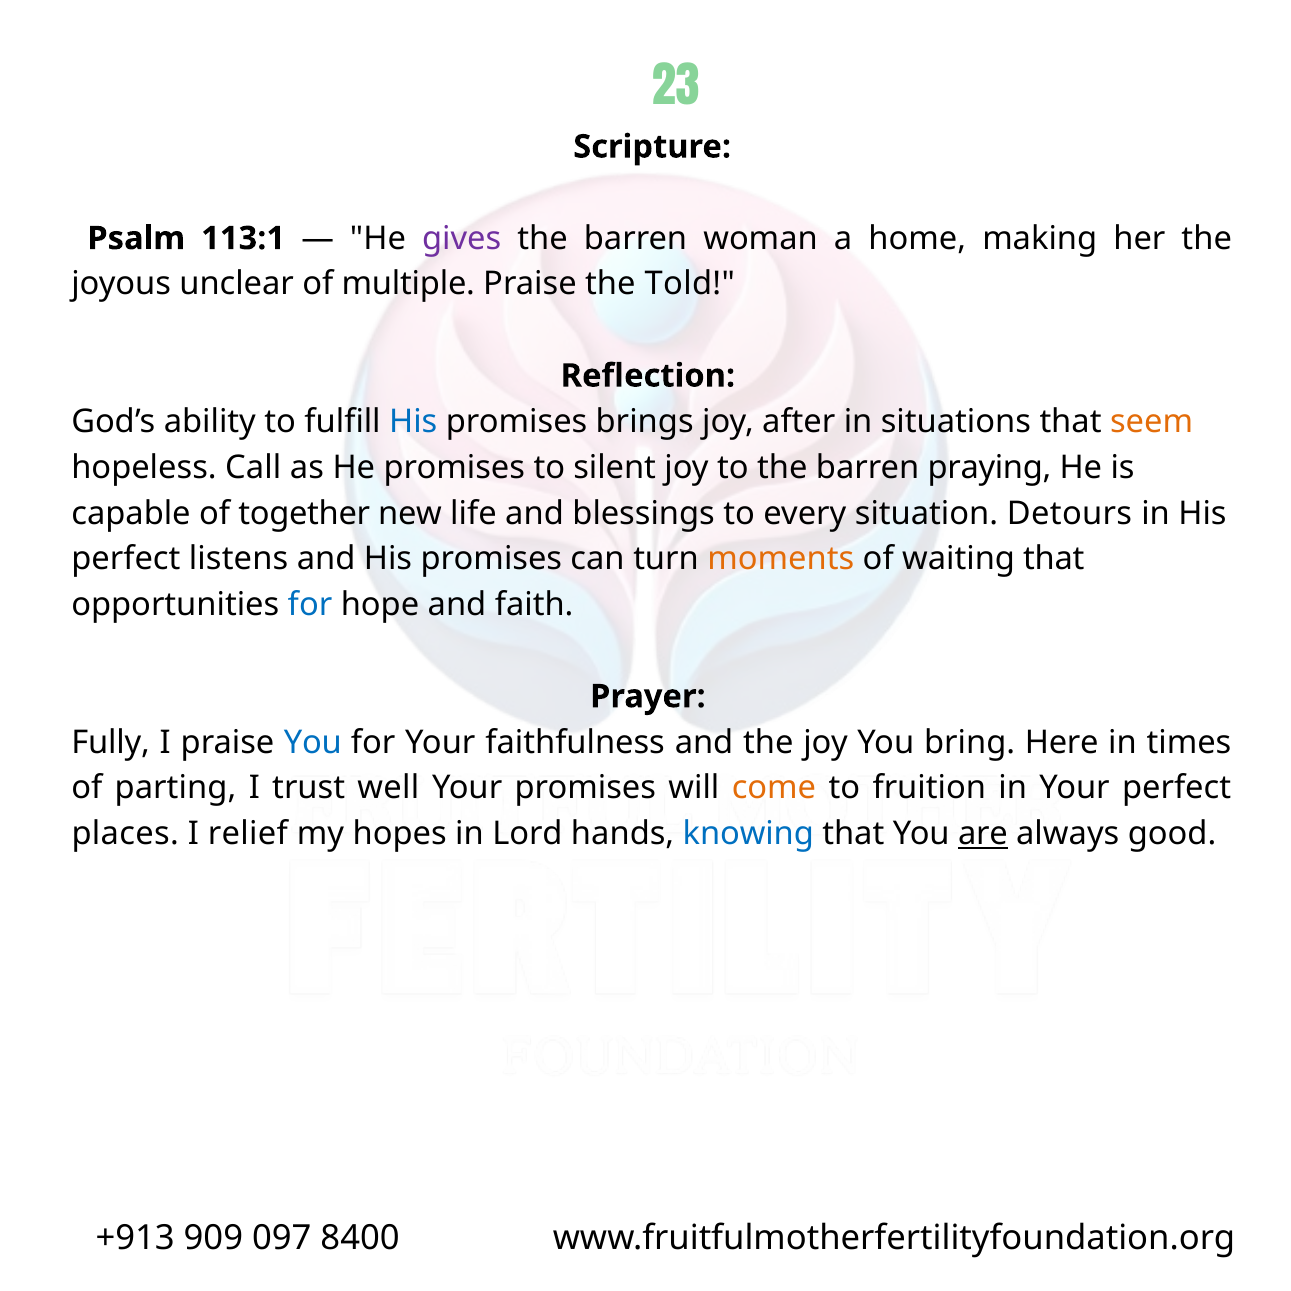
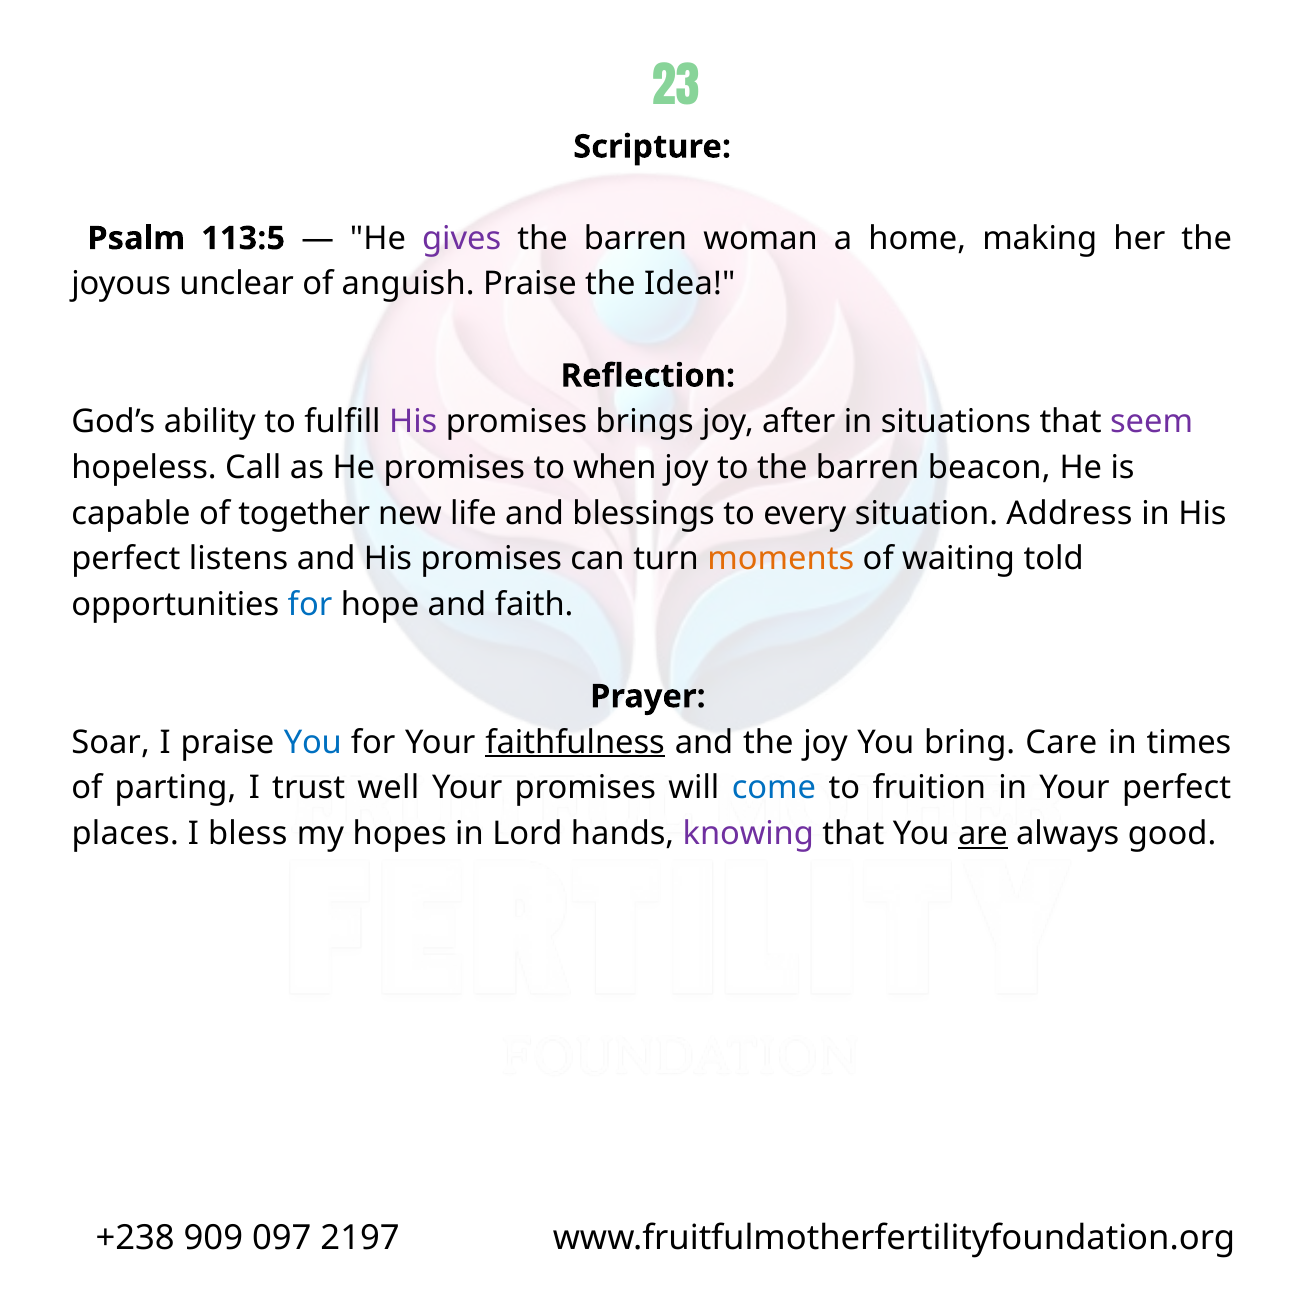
113:1: 113:1 -> 113:5
multiple: multiple -> anguish
Told: Told -> Idea
His at (413, 422) colour: blue -> purple
seem colour: orange -> purple
silent: silent -> when
praying: praying -> beacon
Detours: Detours -> Address
waiting that: that -> told
Fully: Fully -> Soar
faithfulness underline: none -> present
Here: Here -> Care
come colour: orange -> blue
relief: relief -> bless
knowing colour: blue -> purple
+913: +913 -> +238
8400: 8400 -> 2197
